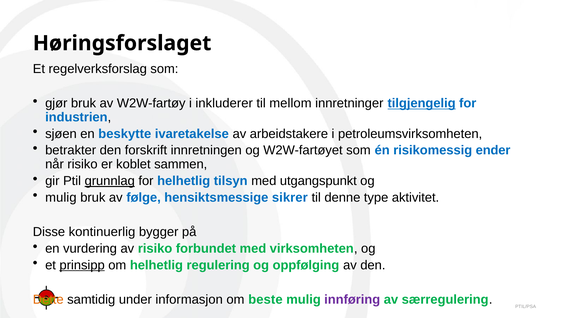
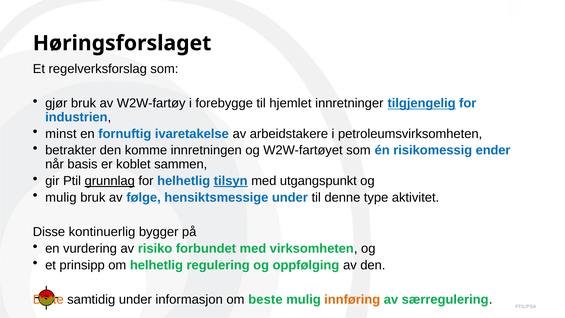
inkluderer: inkluderer -> forebygge
mellom: mellom -> hjemlet
sjøen: sjøen -> minst
beskytte: beskytte -> fornuftig
forskrift: forskrift -> komme
når risiko: risiko -> basis
tilsyn underline: none -> present
hensiktsmessige sikrer: sikrer -> under
prinsipp underline: present -> none
innføring colour: purple -> orange
